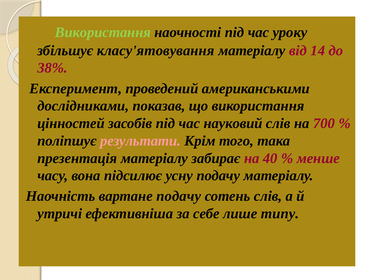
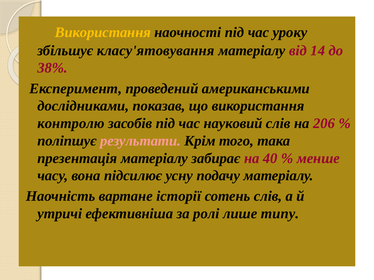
Використання at (103, 32) colour: light green -> yellow
цінностей: цінностей -> контролю
700: 700 -> 206
вартане подачу: подачу -> історії
себе: себе -> ролі
